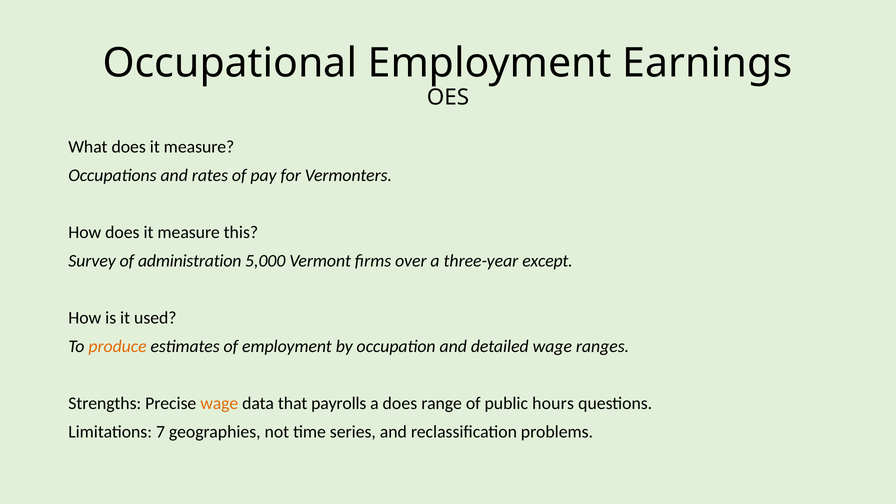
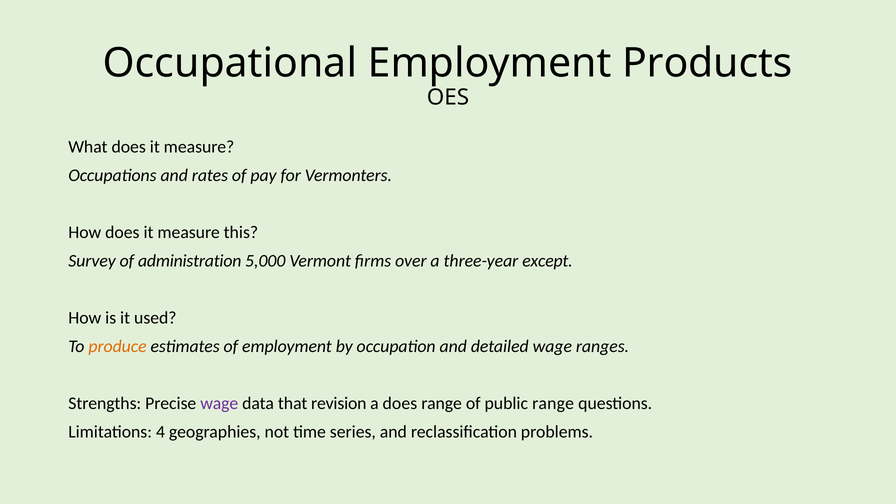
Earnings: Earnings -> Products
wage at (219, 403) colour: orange -> purple
payrolls: payrolls -> revision
public hours: hours -> range
7: 7 -> 4
